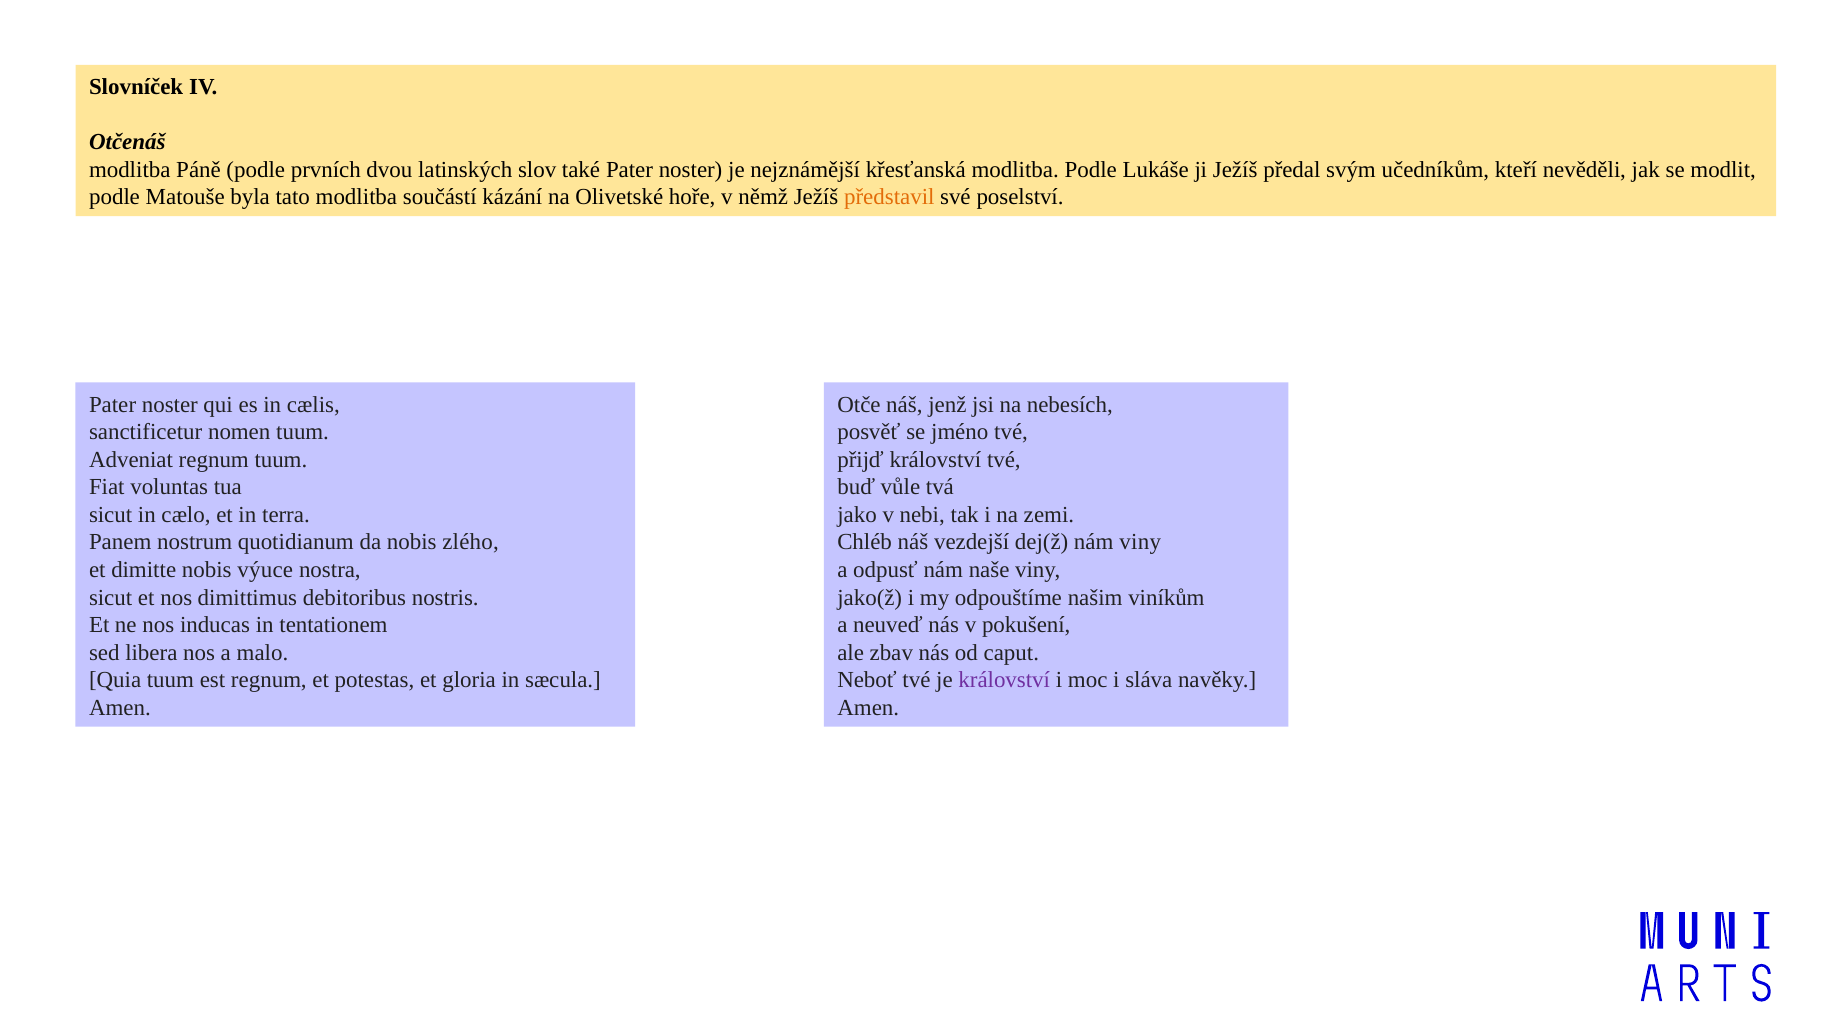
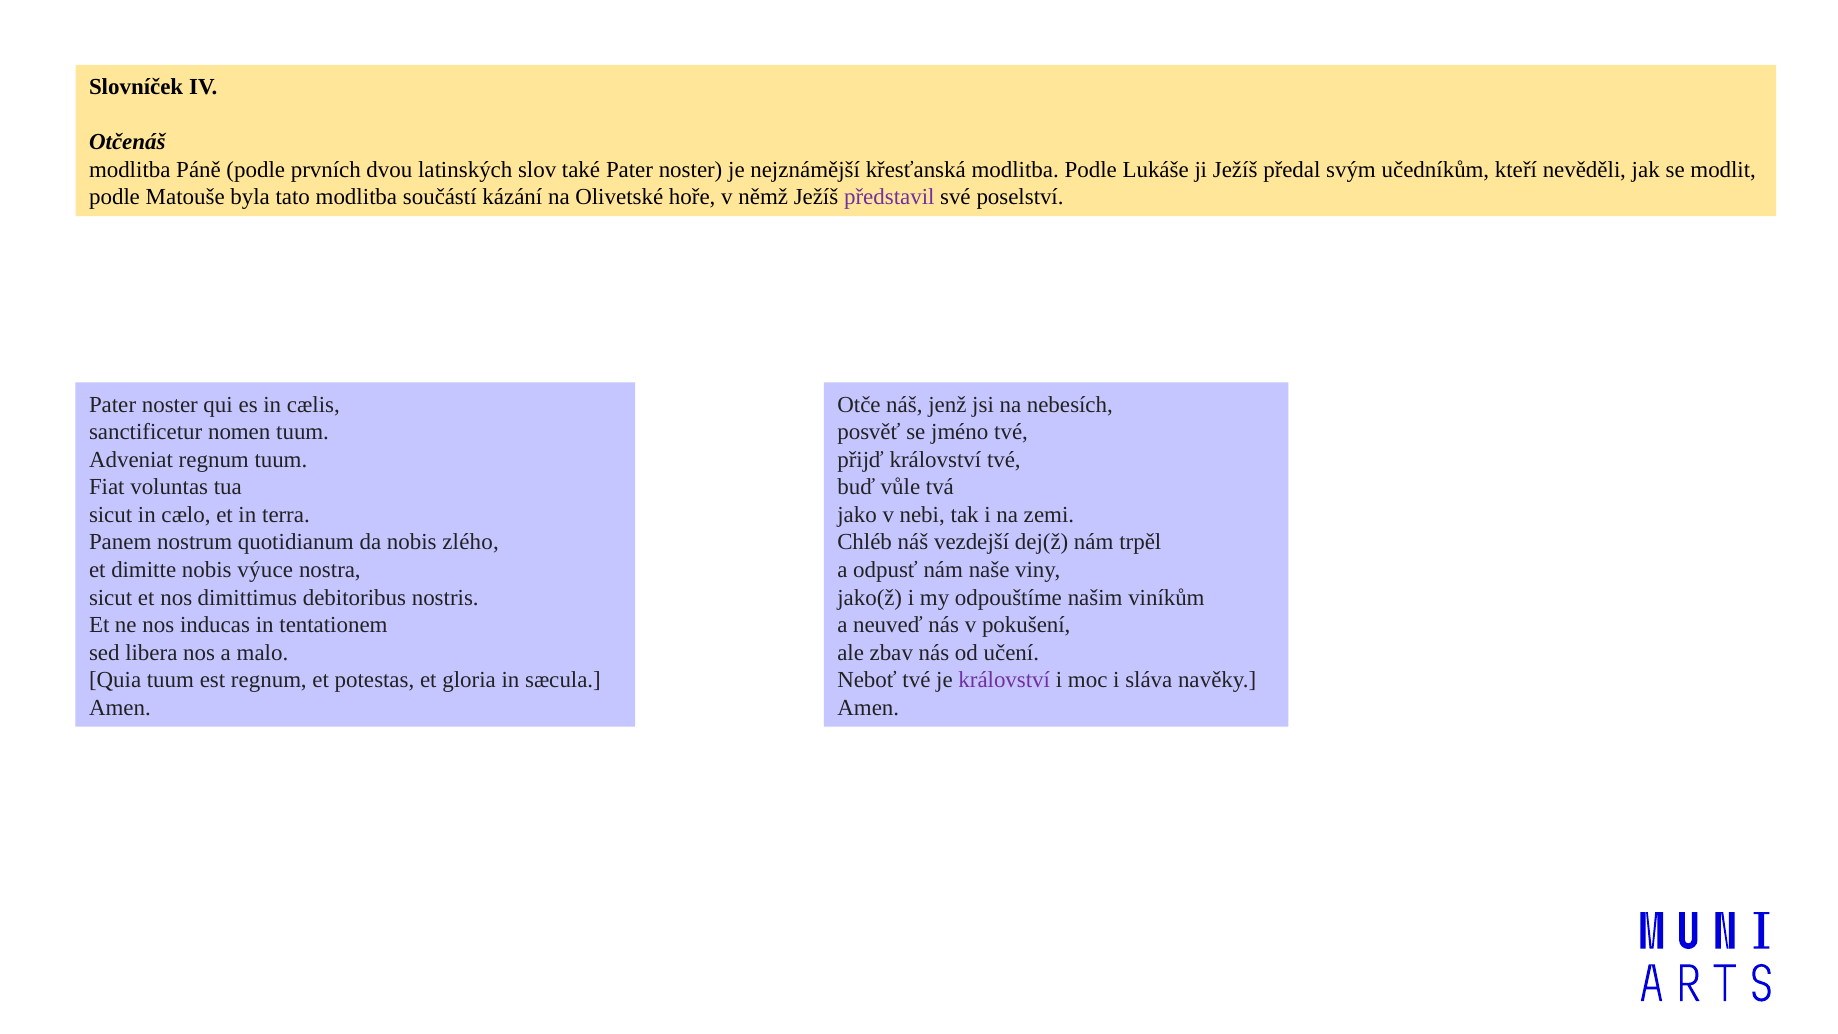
představil colour: orange -> purple
nám viny: viny -> trpěl
caput: caput -> učení
